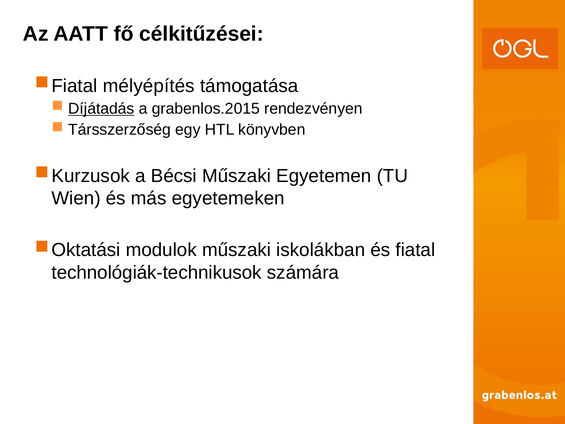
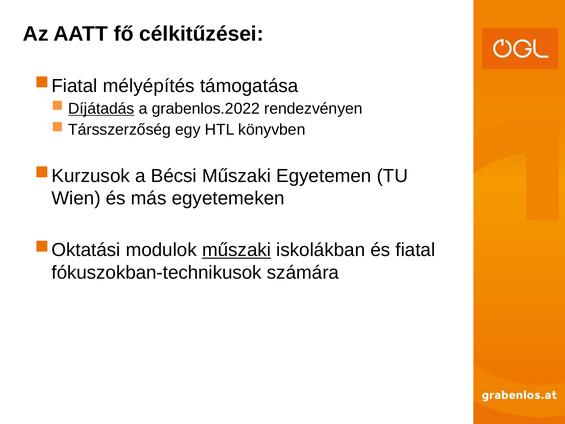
grabenlos.2015: grabenlos.2015 -> grabenlos.2022
műszaki at (237, 250) underline: none -> present
technológiák-technikusok: technológiák-technikusok -> fókuszokban-technikusok
